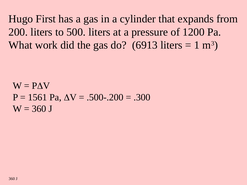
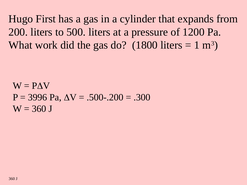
6913: 6913 -> 1800
1561: 1561 -> 3996
